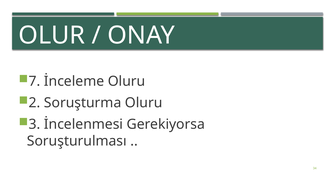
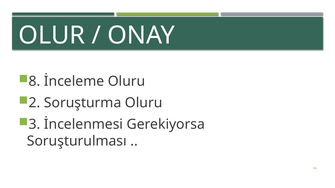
7: 7 -> 8
